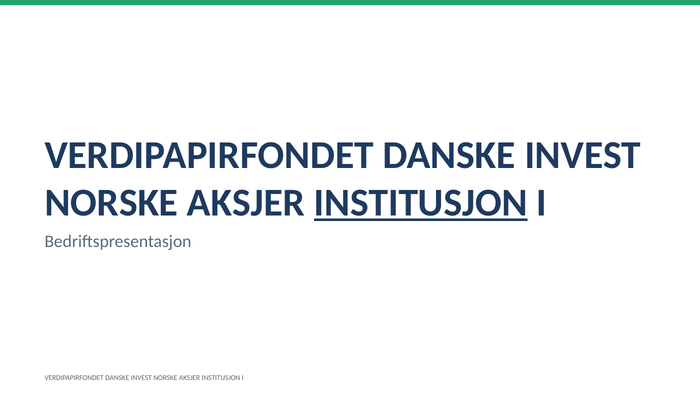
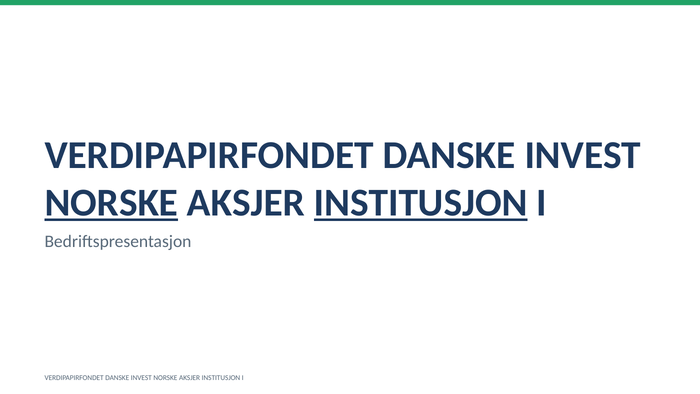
NORSKE at (111, 203) underline: none -> present
